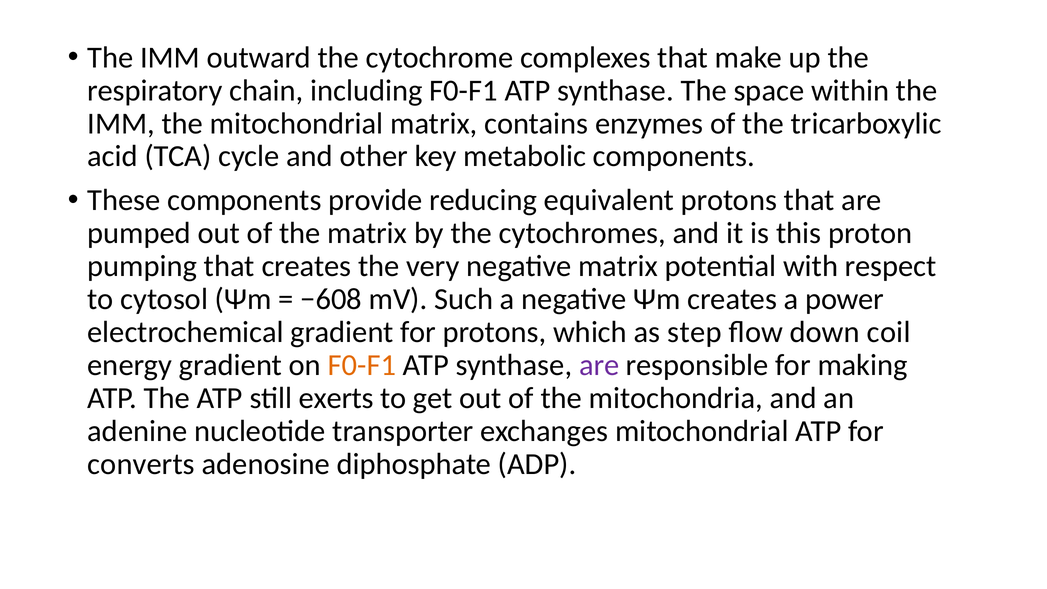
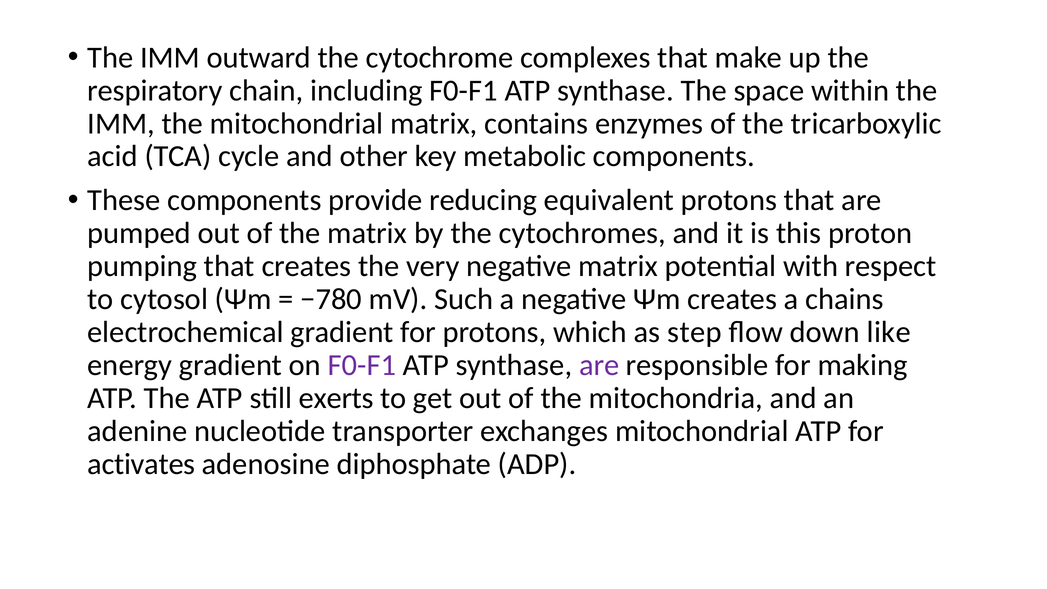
−608: −608 -> −780
power: power -> chains
coil: coil -> like
F0-F1 at (362, 365) colour: orange -> purple
converts: converts -> activates
